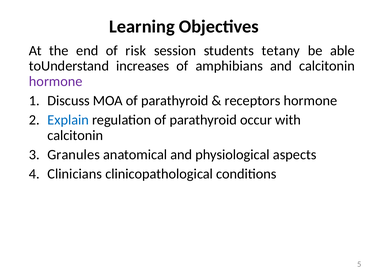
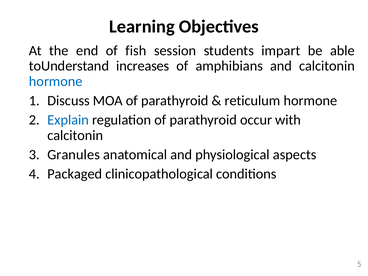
risk: risk -> fish
tetany: tetany -> impart
hormone at (56, 81) colour: purple -> blue
receptors: receptors -> reticulum
Clinicians: Clinicians -> Packaged
